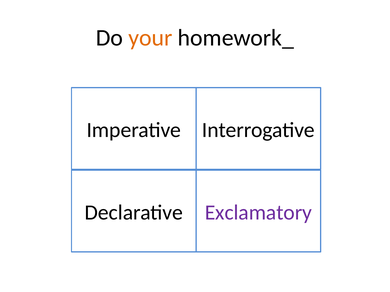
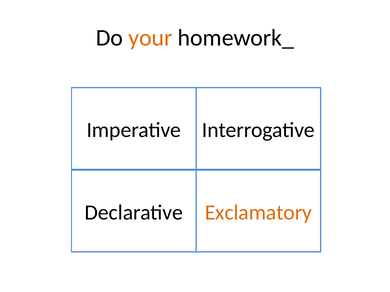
Exclamatory colour: purple -> orange
